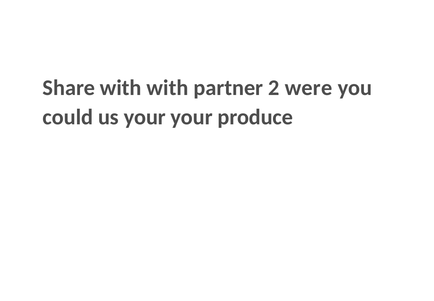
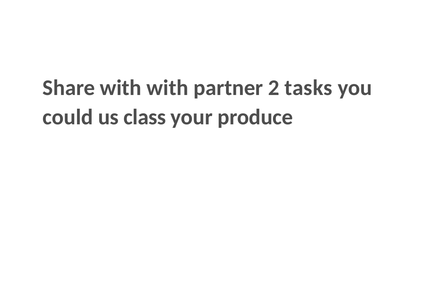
were: were -> tasks
us your: your -> class
